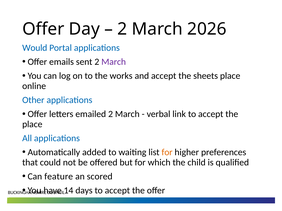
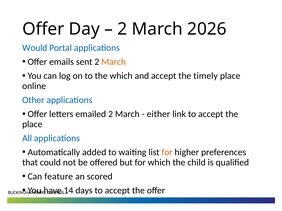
March at (114, 62) colour: purple -> orange
the works: works -> which
sheets: sheets -> timely
verbal: verbal -> either
